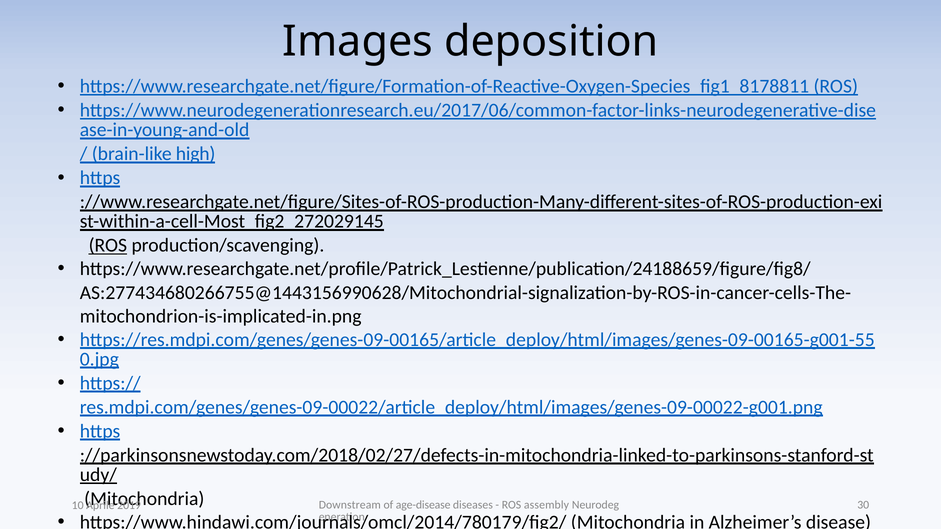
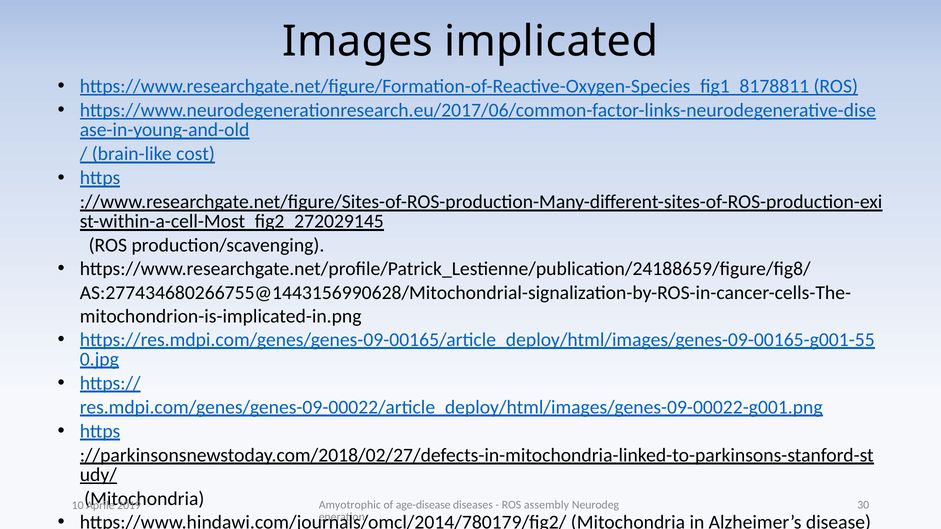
deposition: deposition -> implicated
high: high -> cost
ROS at (108, 246) underline: present -> none
Downstream: Downstream -> Amyotrophic
